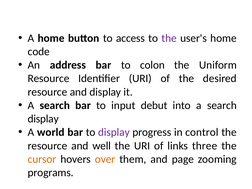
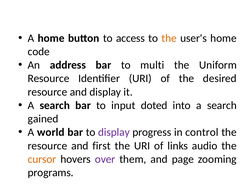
the at (169, 38) colour: purple -> orange
colon: colon -> multi
debut: debut -> doted
display at (43, 119): display -> gained
well: well -> first
three: three -> audio
over colour: orange -> purple
